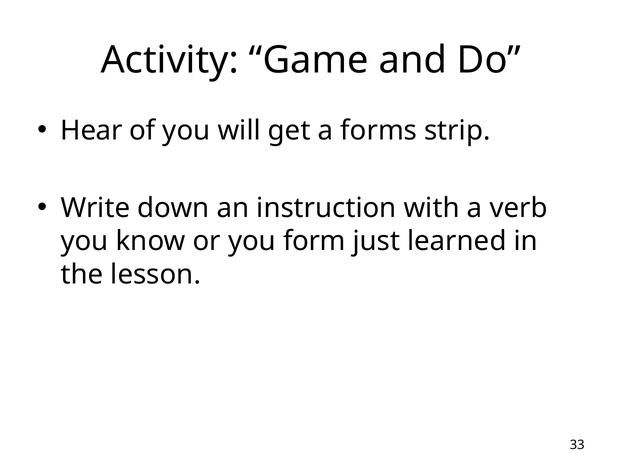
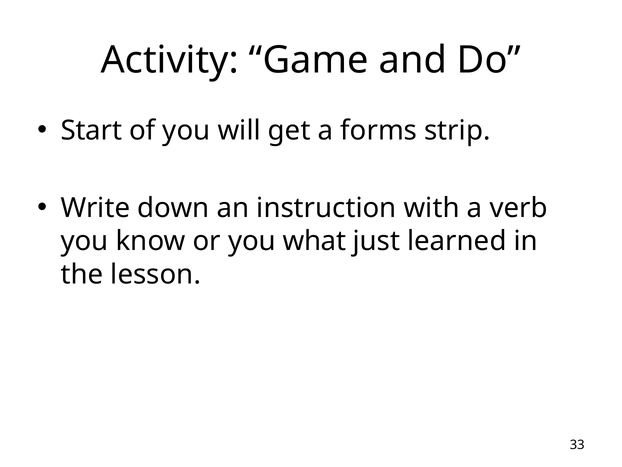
Hear: Hear -> Start
form: form -> what
